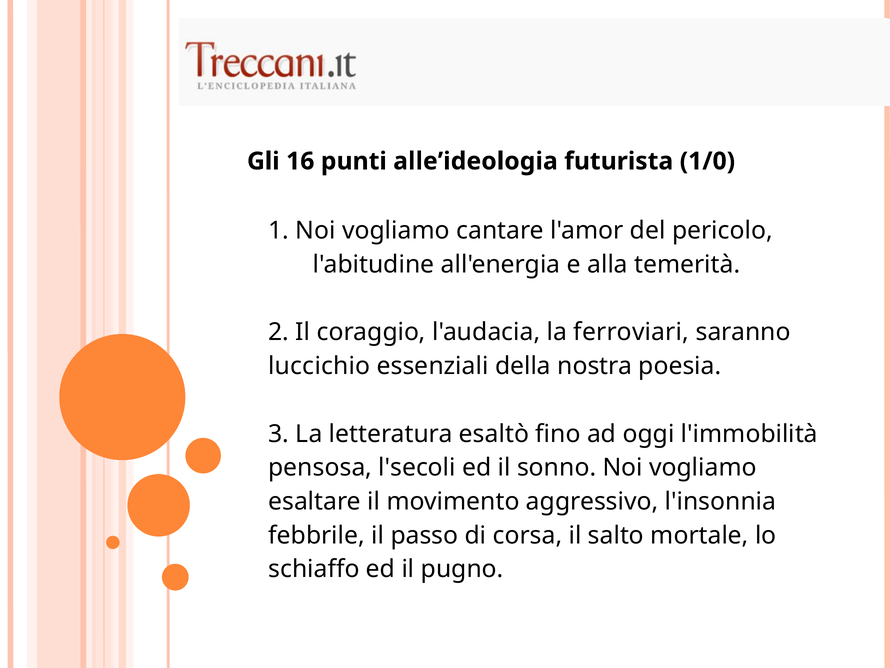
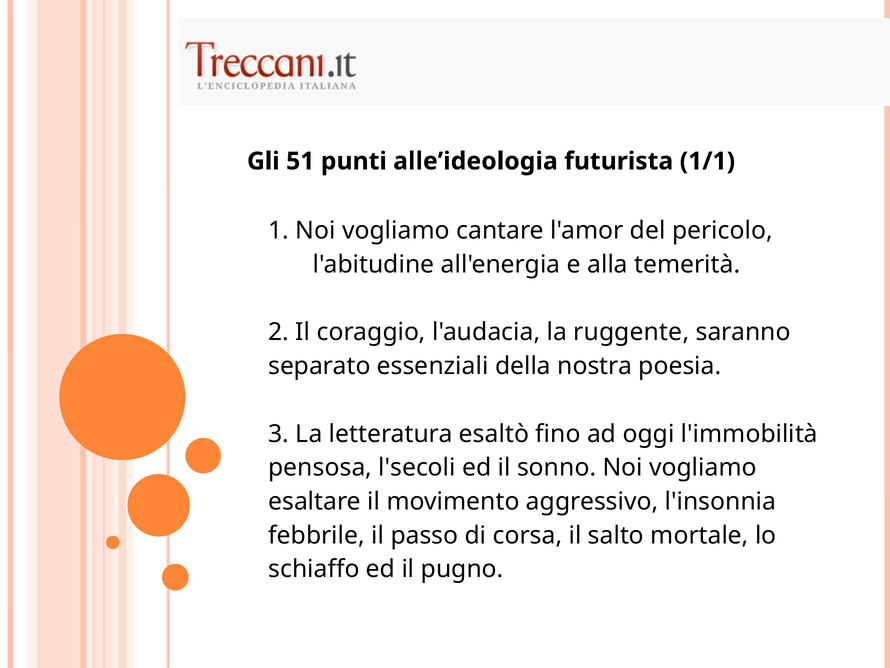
16: 16 -> 51
1/0: 1/0 -> 1/1
ferroviari: ferroviari -> ruggente
luccichio: luccichio -> separato
